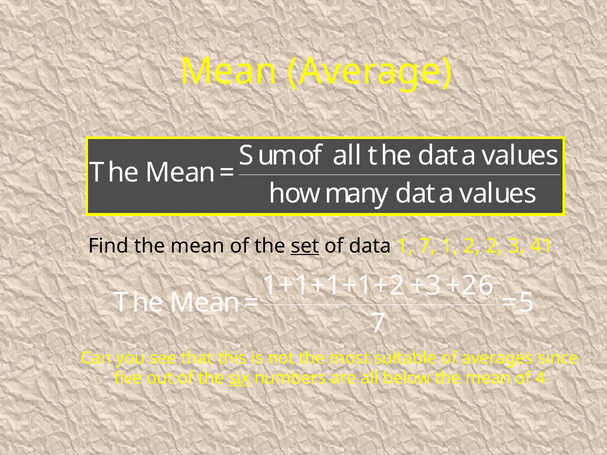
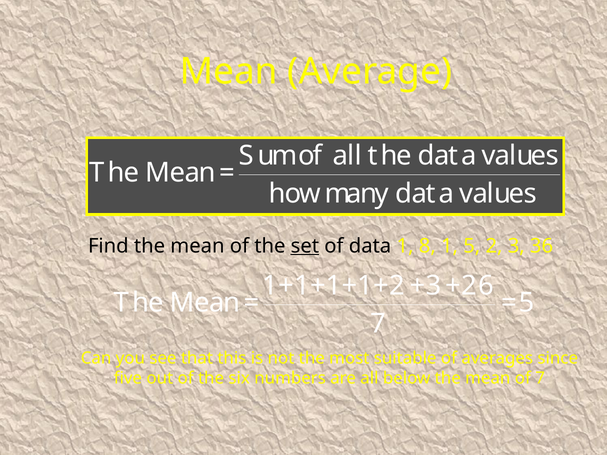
1 7: 7 -> 8
1 2: 2 -> 5
41: 41 -> 36
six underline: present -> none
of 4: 4 -> 7
